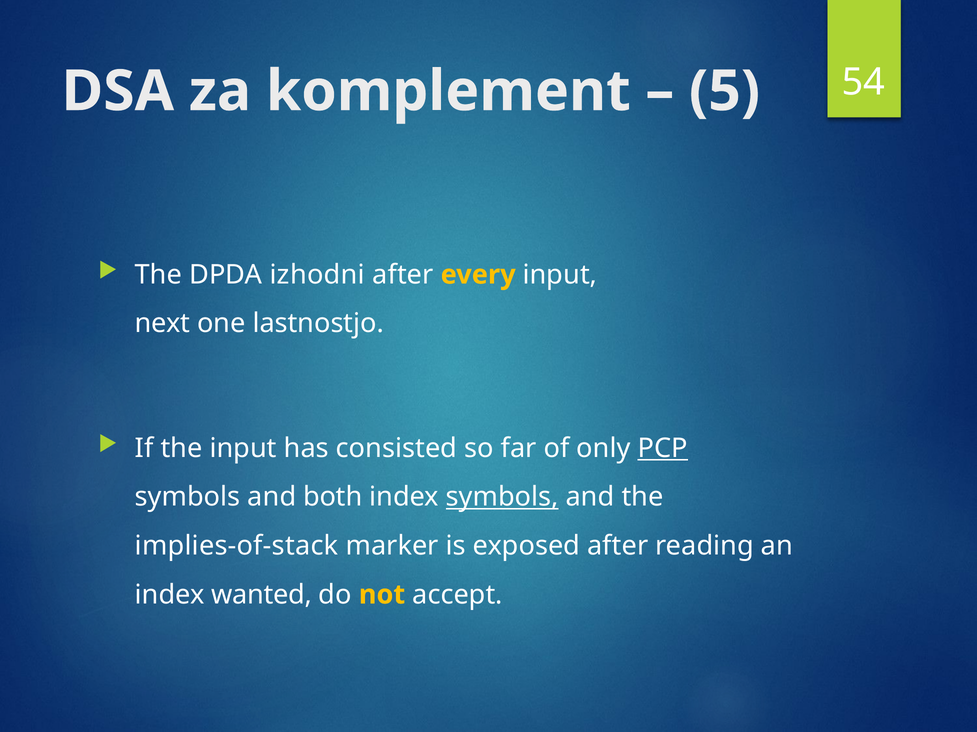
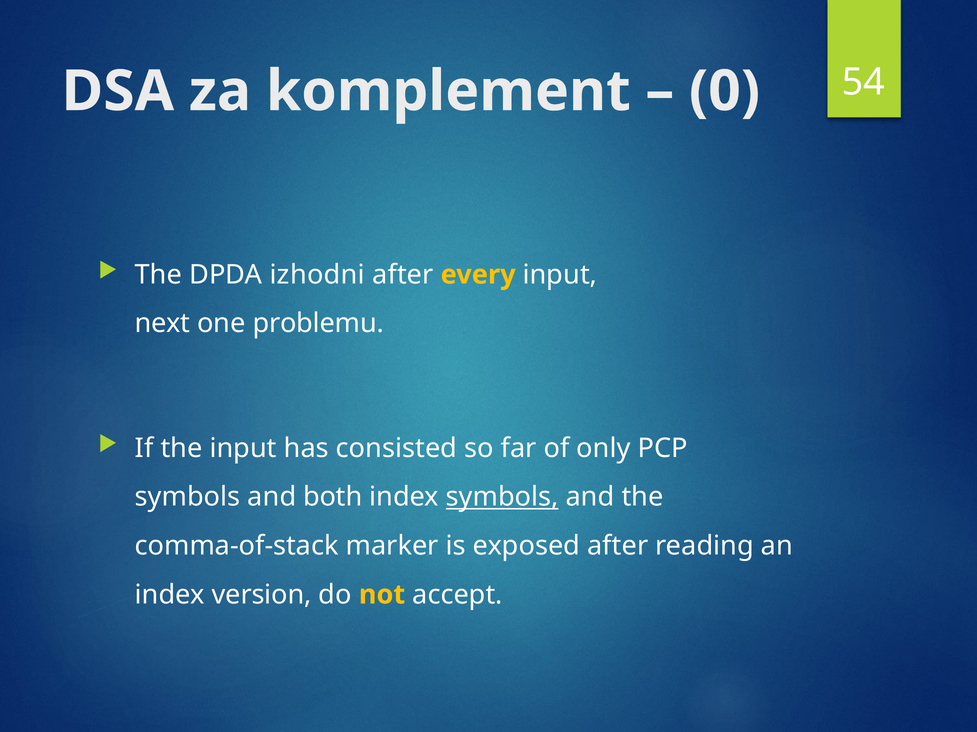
5: 5 -> 0
lastnostjo: lastnostjo -> problemu
PCP underline: present -> none
implies-of-stack: implies-of-stack -> comma-of-stack
wanted: wanted -> version
